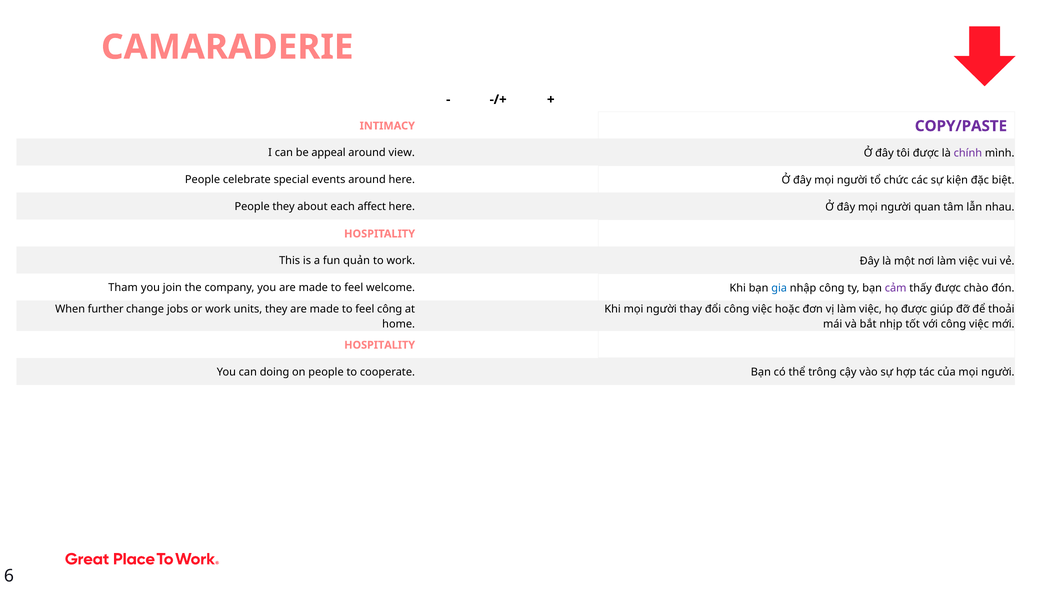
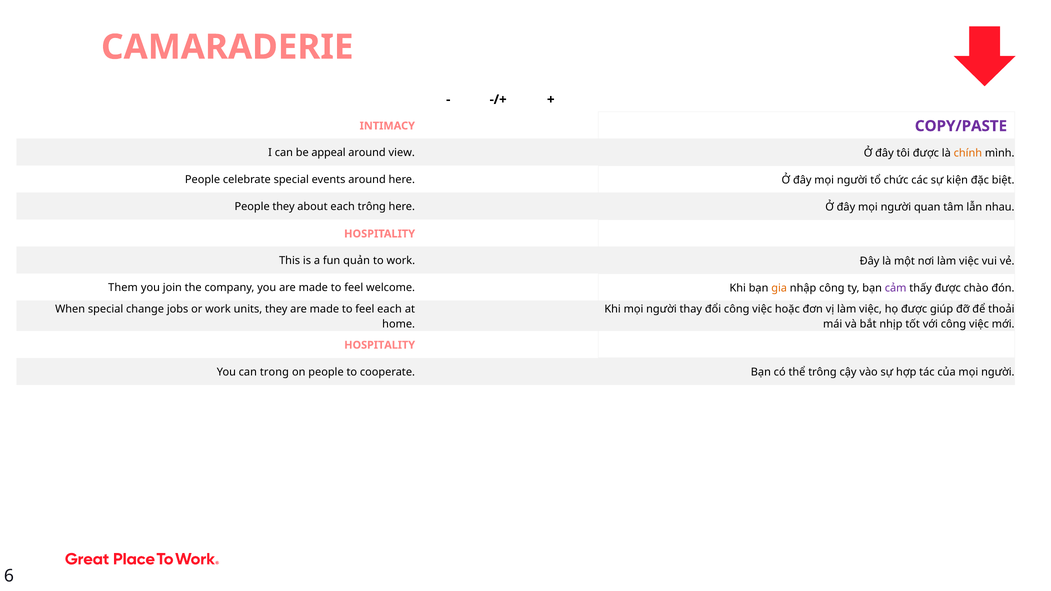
chính colour: purple -> orange
each affect: affect -> trông
Tham: Tham -> Them
gia colour: blue -> orange
When further: further -> special
feel công: công -> each
doing: doing -> trong
